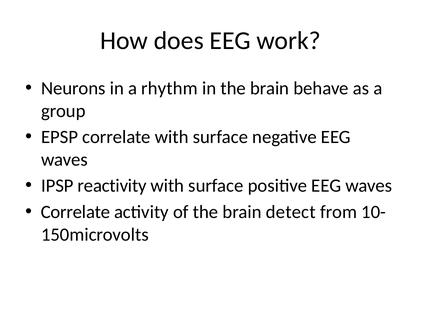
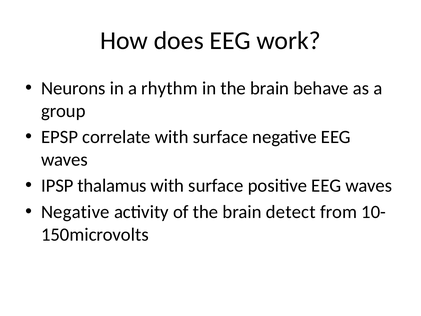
reactivity: reactivity -> thalamus
Correlate at (75, 212): Correlate -> Negative
